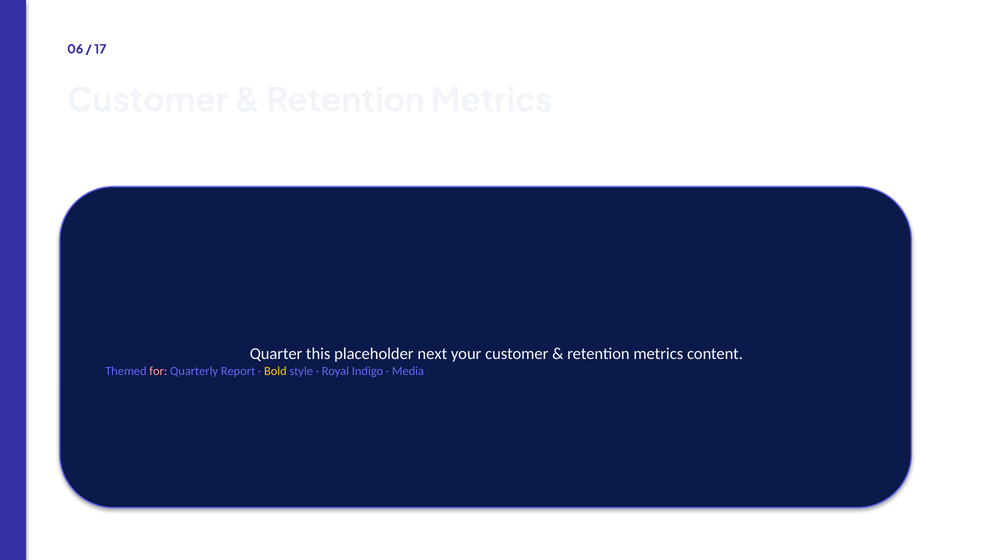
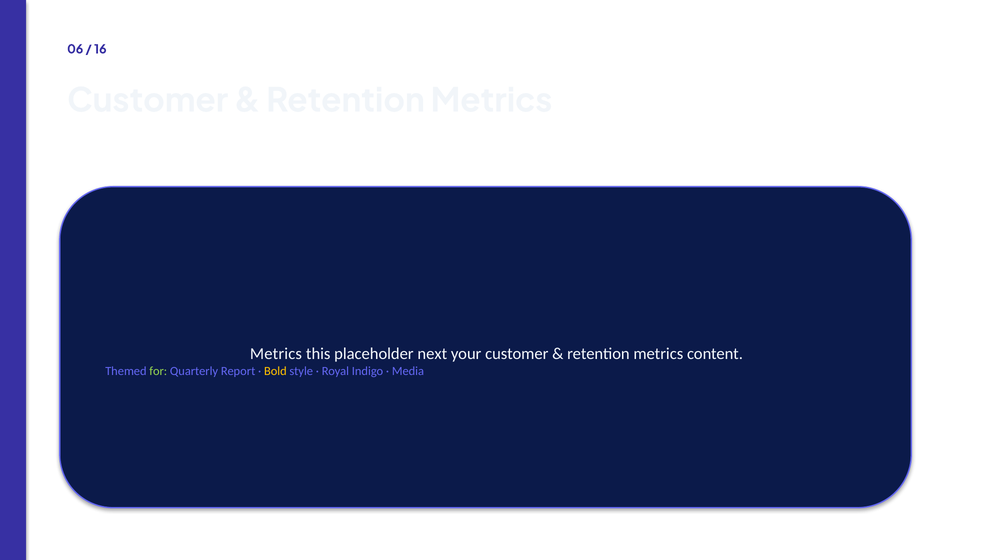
17: 17 -> 16
Quarter at (276, 354): Quarter -> Metrics
for colour: pink -> light green
